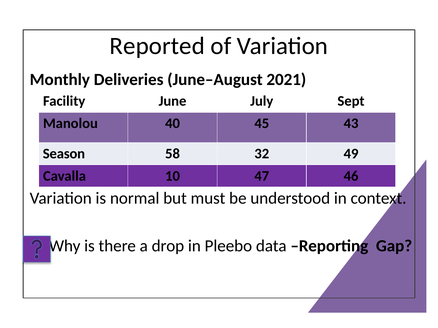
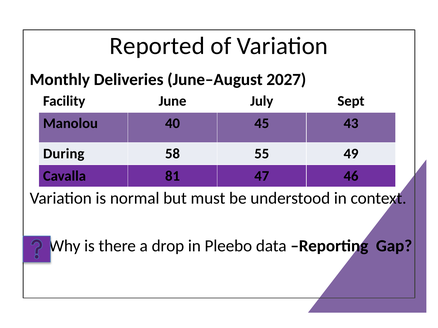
2021: 2021 -> 2027
Season: Season -> During
32: 32 -> 55
10: 10 -> 81
